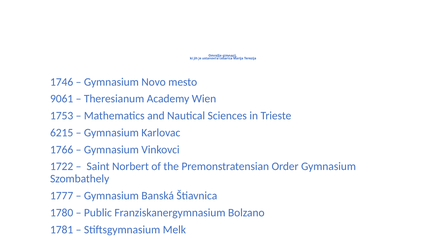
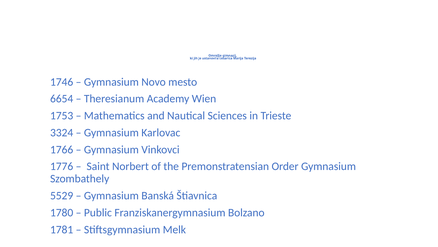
9061: 9061 -> 6654
6215: 6215 -> 3324
1722: 1722 -> 1776
1777: 1777 -> 5529
